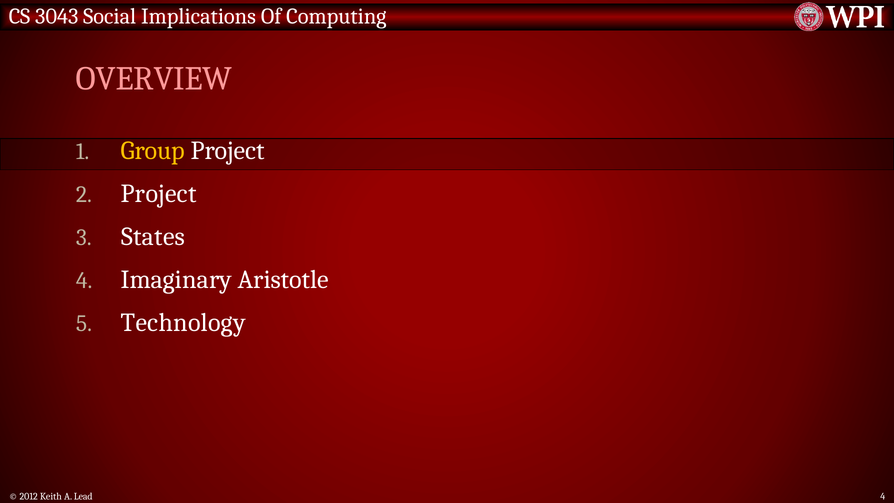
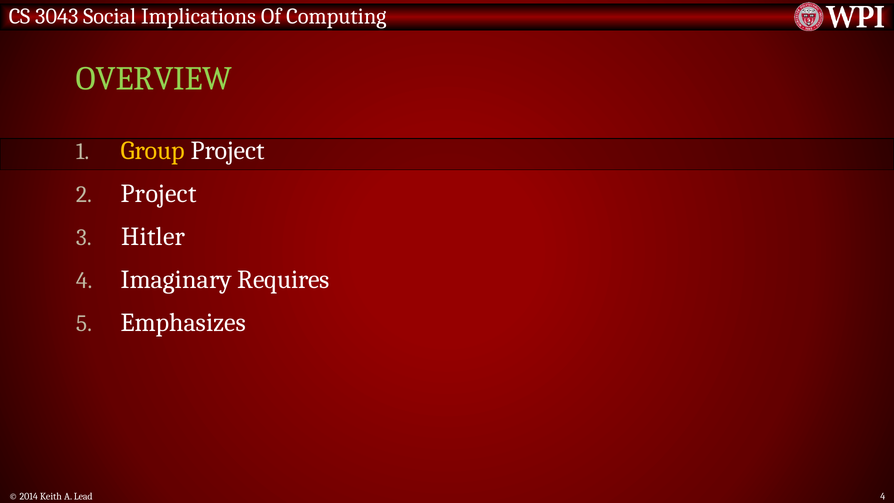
OVERVIEW colour: pink -> light green
States: States -> Hitler
Aristotle: Aristotle -> Requires
Technology: Technology -> Emphasizes
2012: 2012 -> 2014
